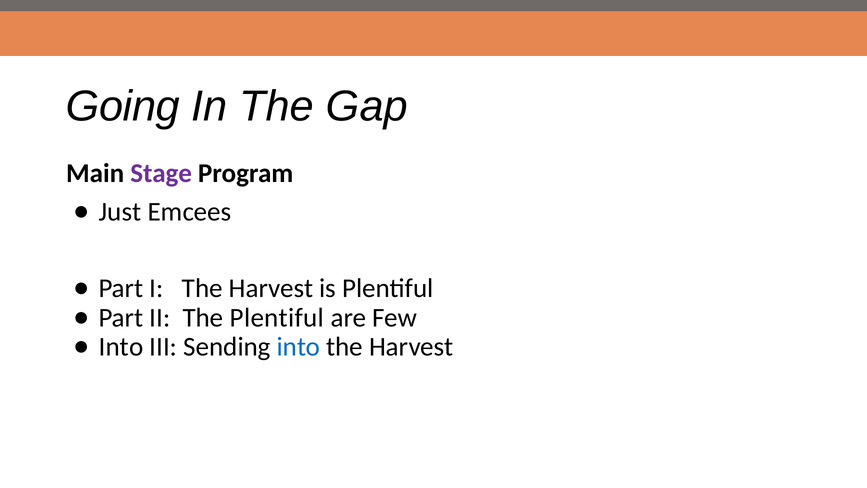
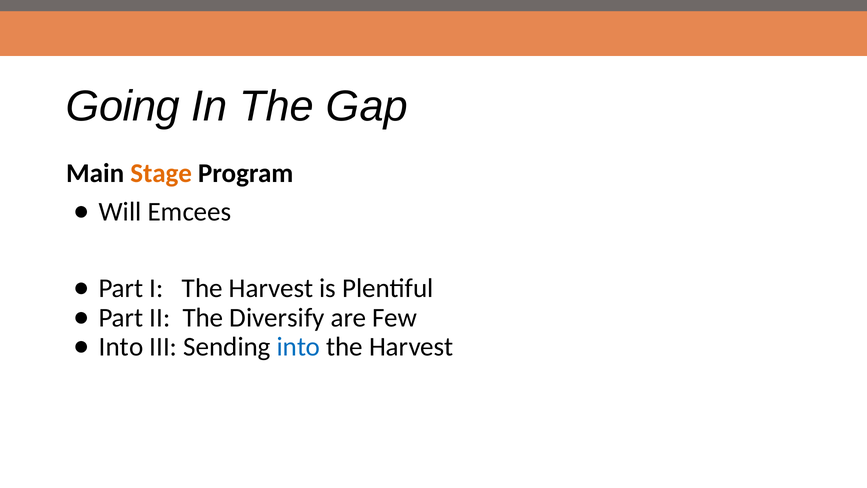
Stage colour: purple -> orange
Just: Just -> Will
The Plentiful: Plentiful -> Diversify
